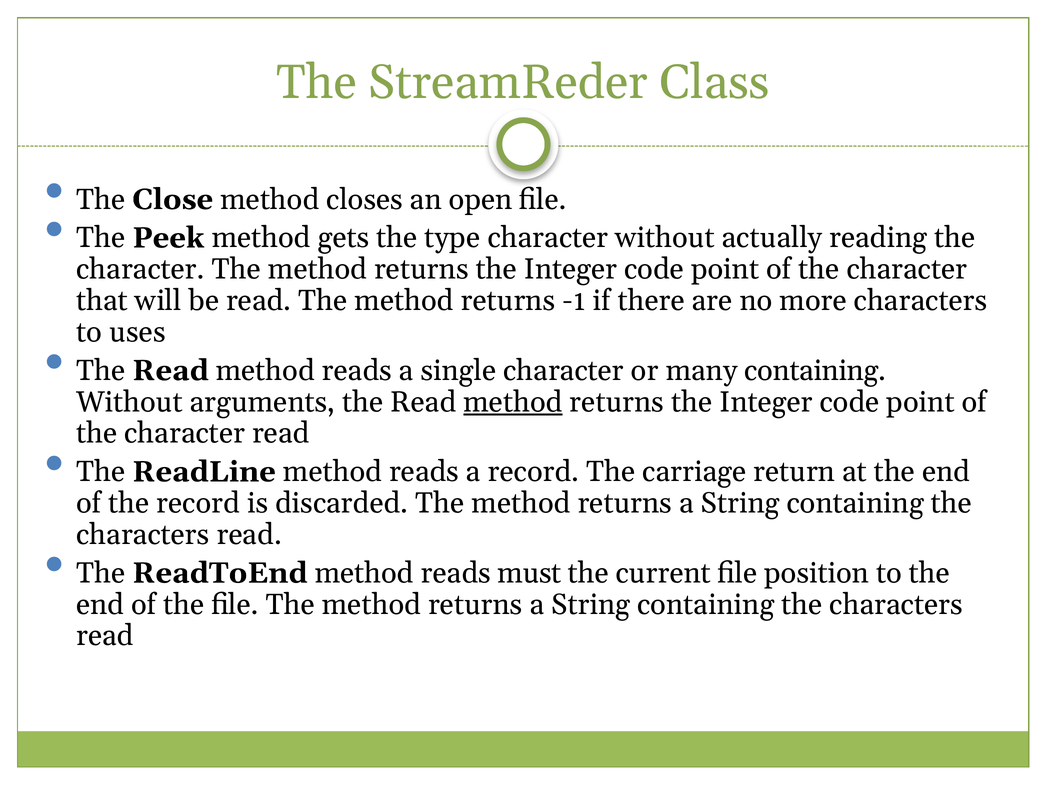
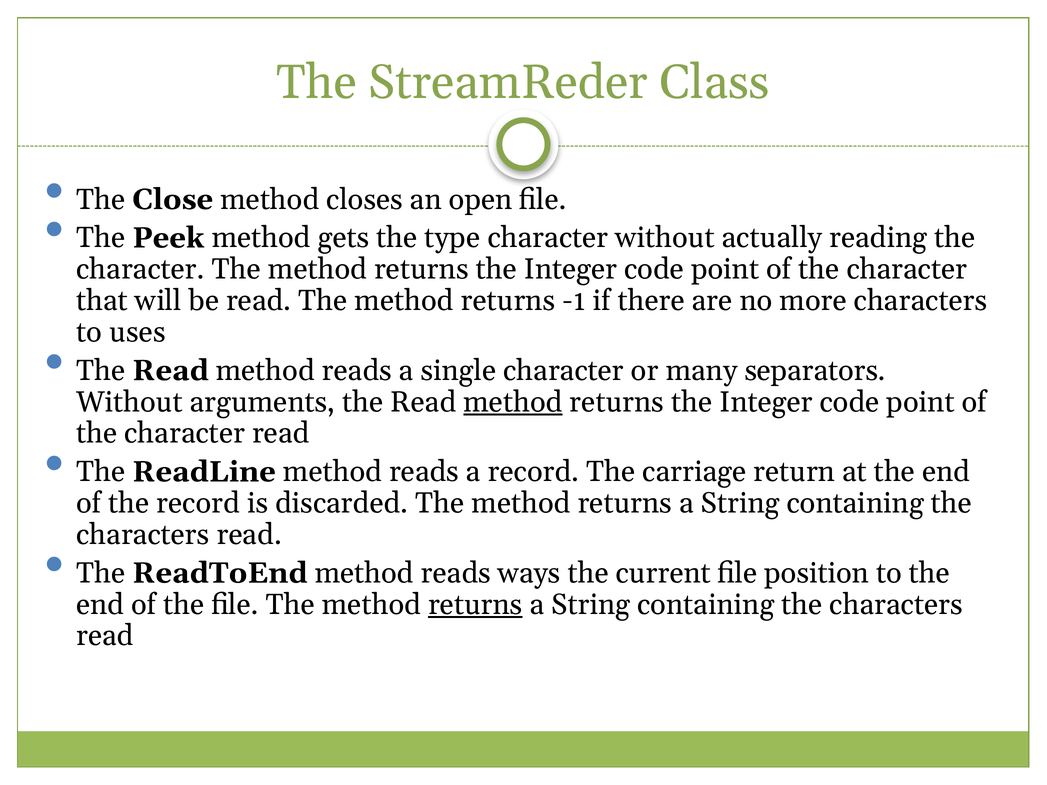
many containing: containing -> separators
must: must -> ways
returns at (475, 605) underline: none -> present
